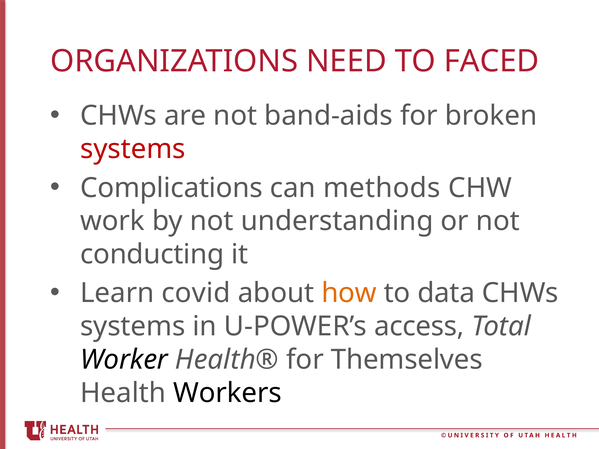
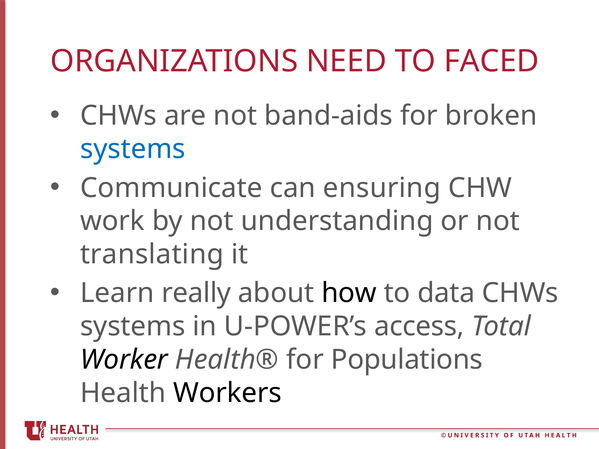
systems at (133, 149) colour: red -> blue
Complications: Complications -> Communicate
methods: methods -> ensuring
conducting: conducting -> translating
covid: covid -> really
how colour: orange -> black
Themselves: Themselves -> Populations
